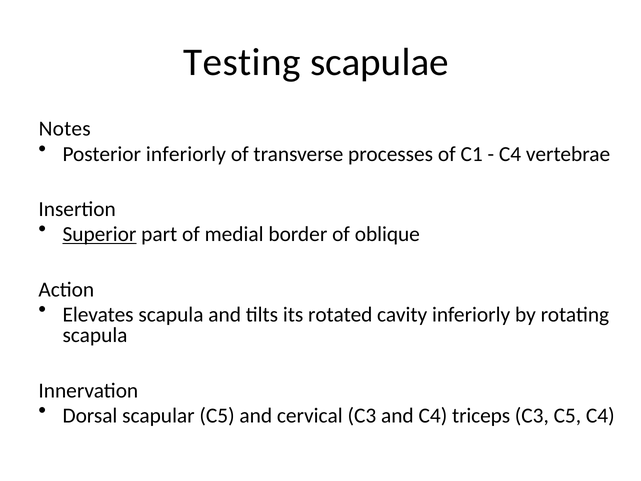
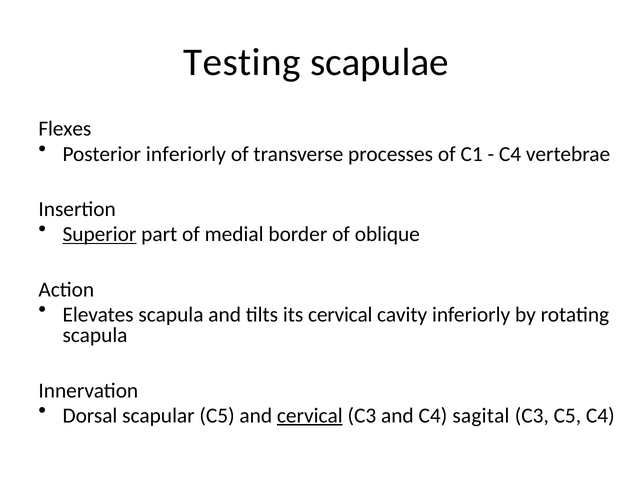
Notes: Notes -> Flexes
its rotated: rotated -> cervical
cervical at (310, 415) underline: none -> present
triceps: triceps -> sagital
